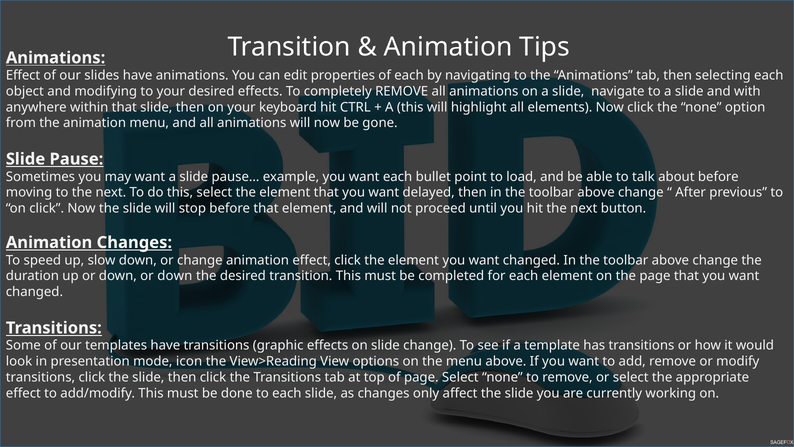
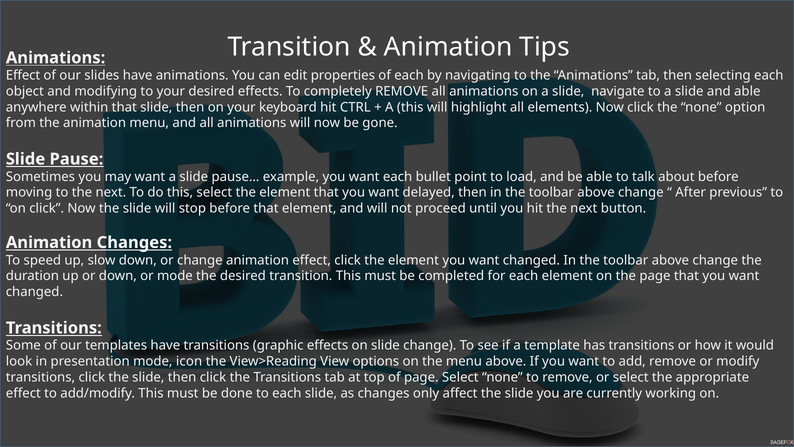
and with: with -> able
down or down: down -> mode
